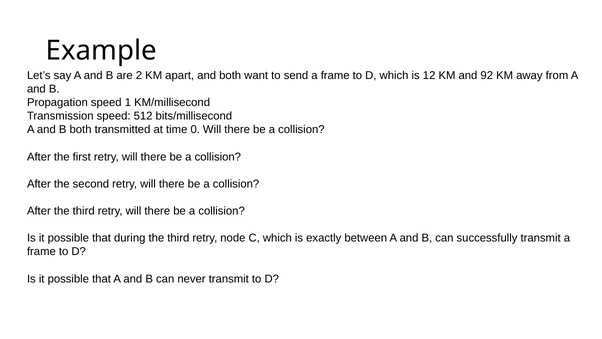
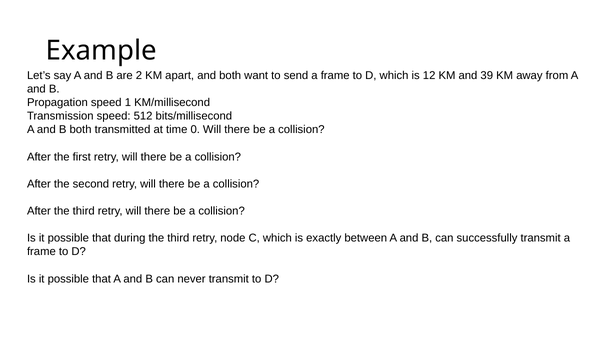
92: 92 -> 39
